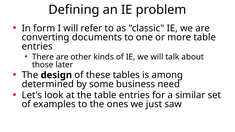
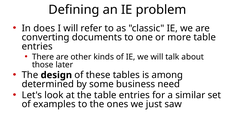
form: form -> does
